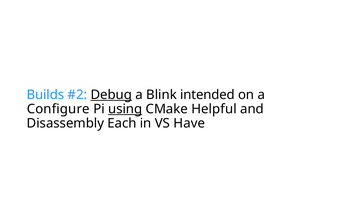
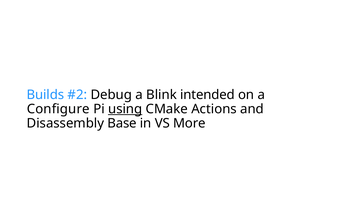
Debug underline: present -> none
Helpful: Helpful -> Actions
Each: Each -> Base
Have: Have -> More
